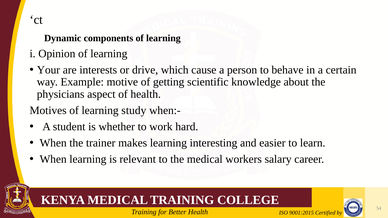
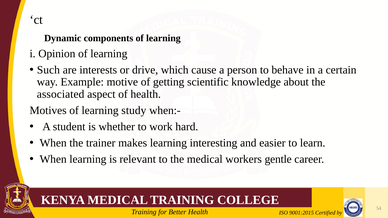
Your: Your -> Such
physicians: physicians -> associated
salary: salary -> gentle
